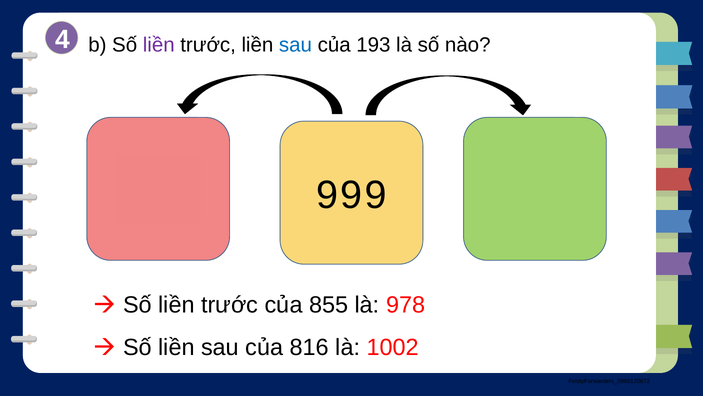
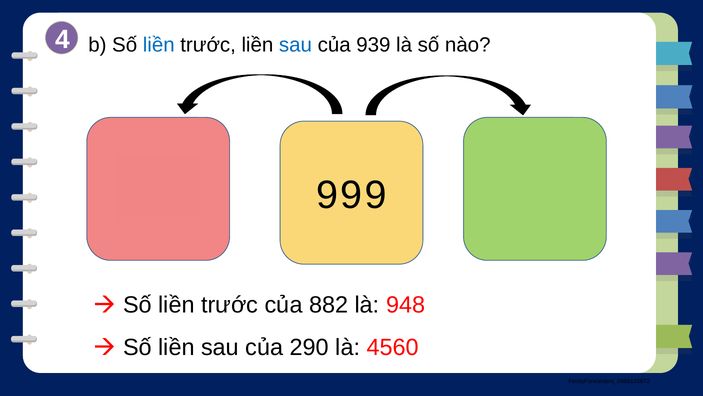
liền at (159, 45) colour: purple -> blue
193: 193 -> 939
855: 855 -> 882
978: 978 -> 948
816: 816 -> 290
1002: 1002 -> 4560
